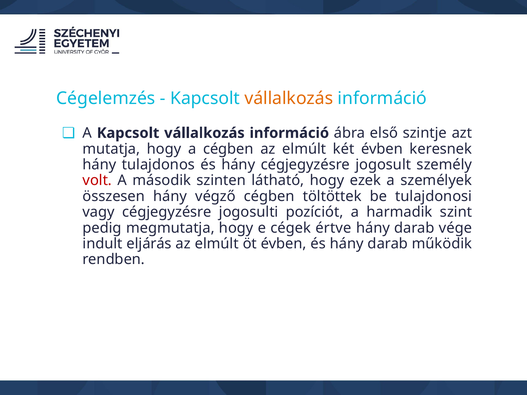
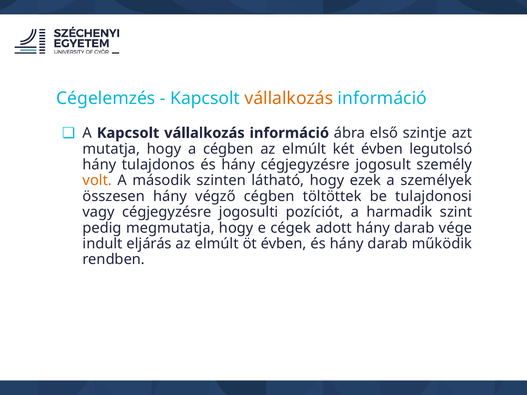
keresnek: keresnek -> legutolsó
volt colour: red -> orange
értve: értve -> adott
